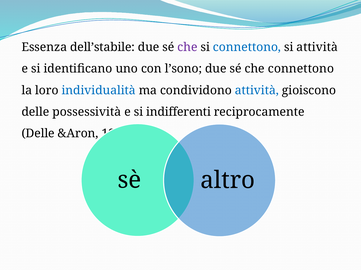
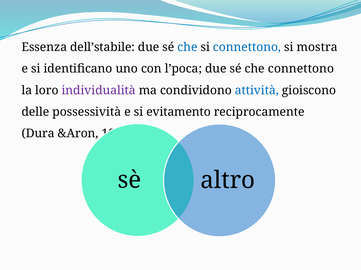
che at (187, 47) colour: purple -> blue
si attività: attività -> mostra
l’sono: l’sono -> l’poca
individualità colour: blue -> purple
indifferenti: indifferenti -> evitamento
Delle at (38, 134): Delle -> Dura
